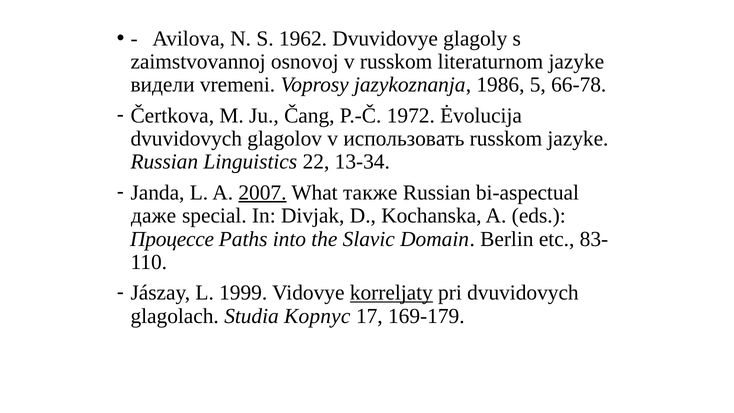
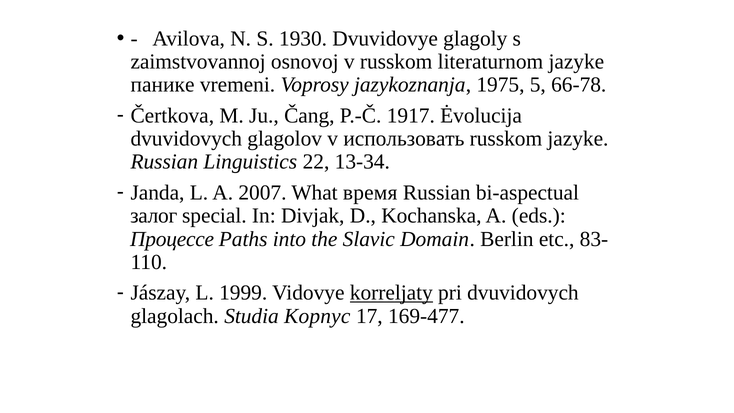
1962: 1962 -> 1930
видели: видели -> панике
1986: 1986 -> 1975
1972: 1972 -> 1917
2007 underline: present -> none
также: также -> время
даже: даже -> залог
169-179: 169-179 -> 169-477
